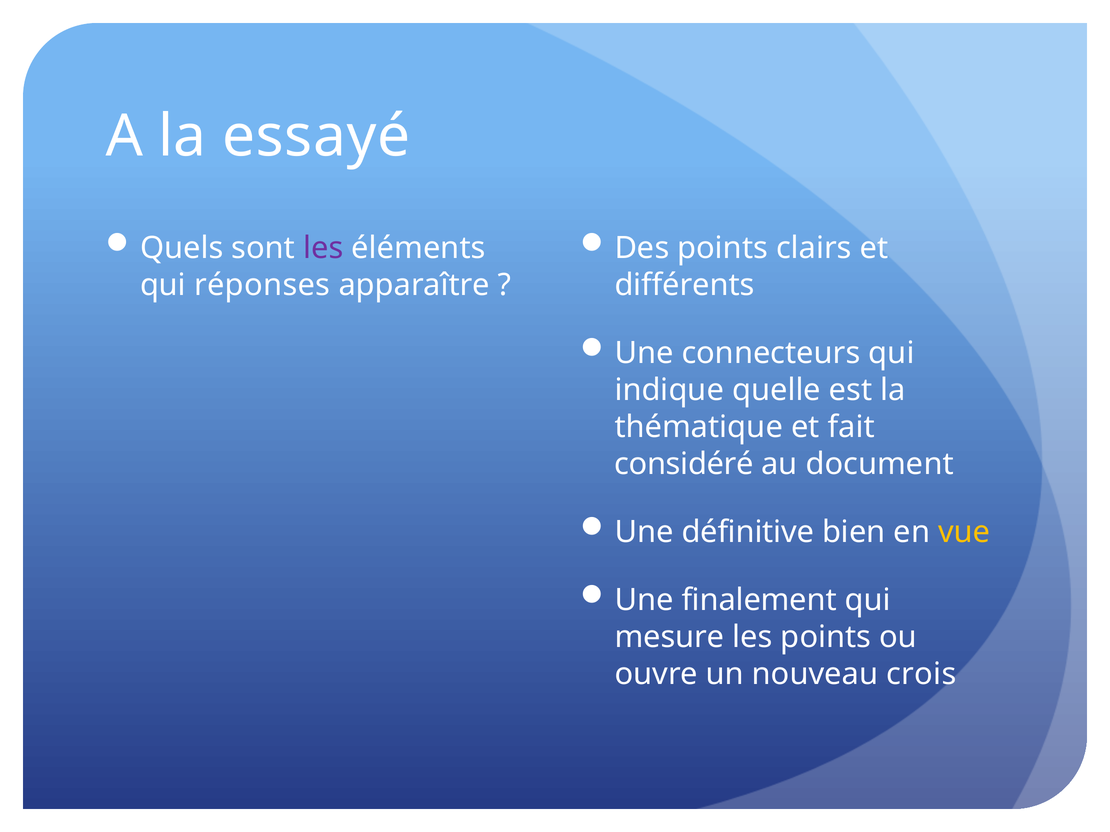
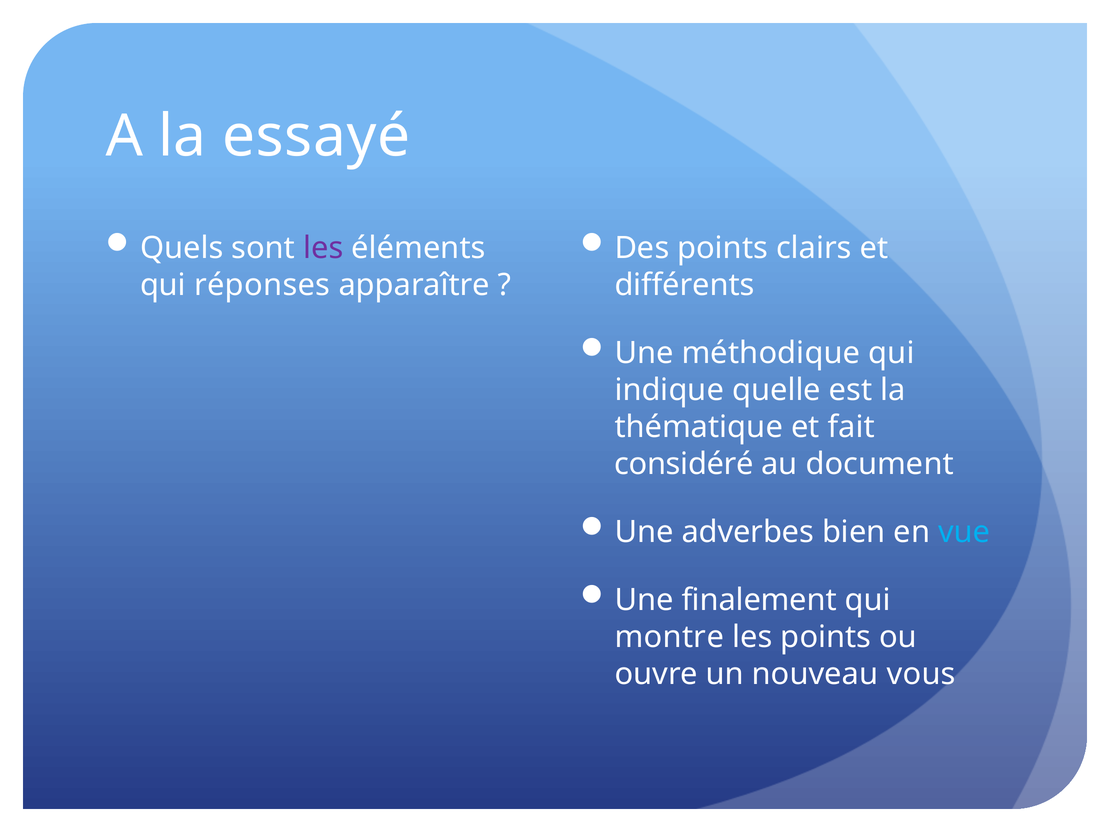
connecteurs: connecteurs -> méthodique
définitive: définitive -> adverbes
vue colour: yellow -> light blue
mesure: mesure -> montre
crois: crois -> vous
